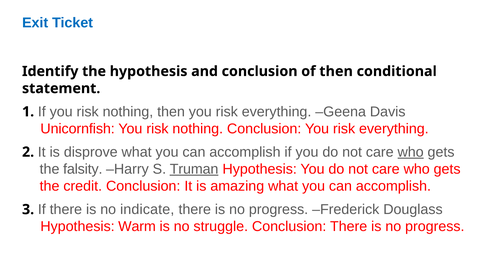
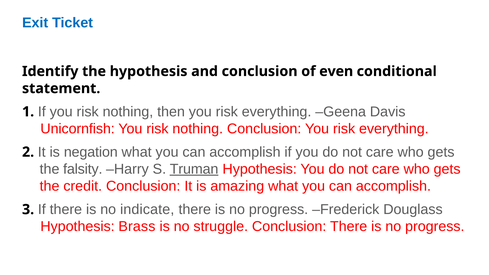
of then: then -> even
disprove: disprove -> negation
who at (411, 152) underline: present -> none
Warm: Warm -> Brass
